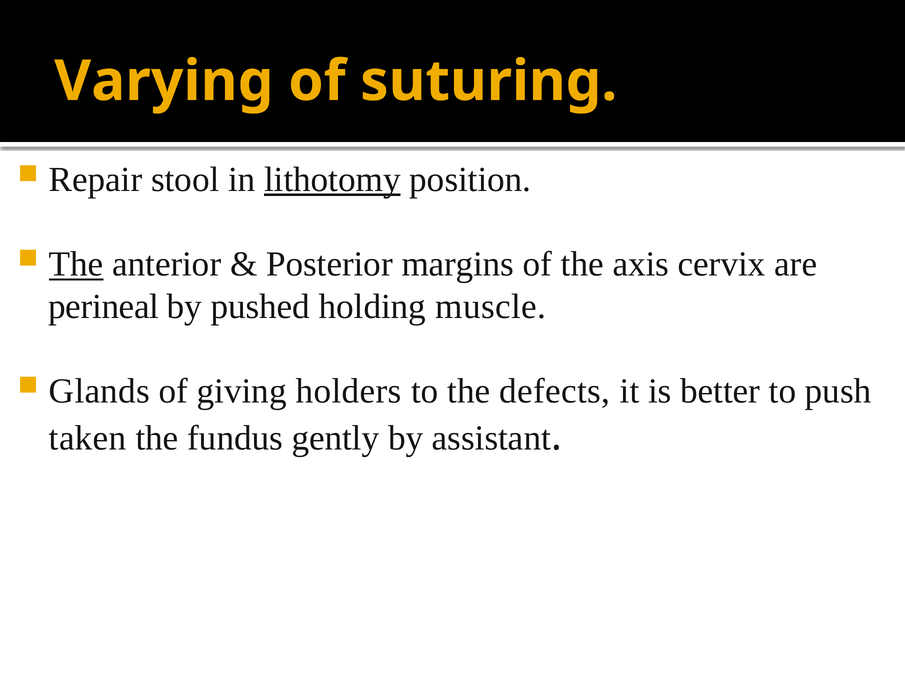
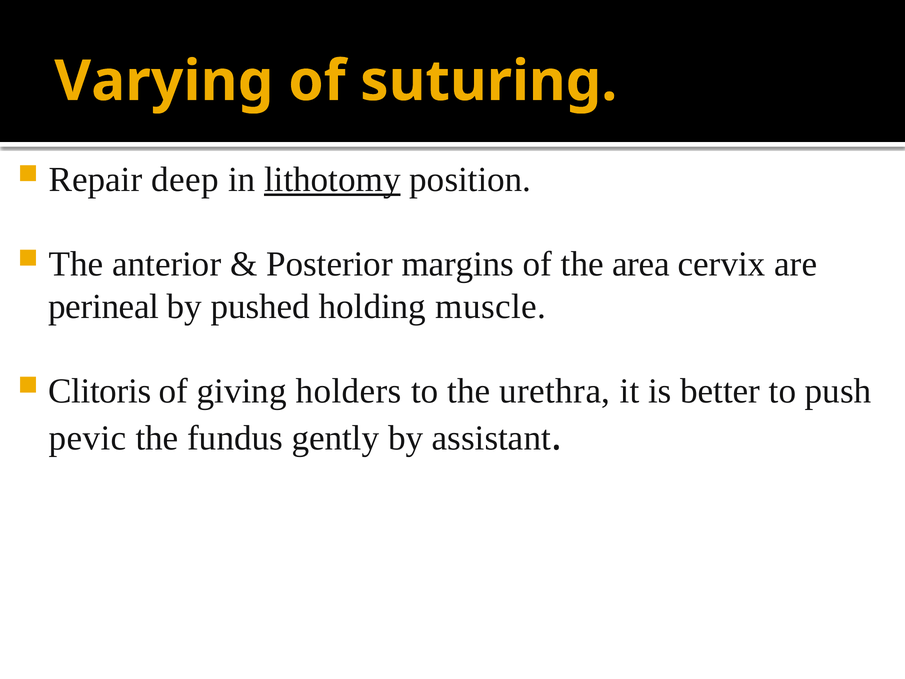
stool: stool -> deep
The at (76, 264) underline: present -> none
axis: axis -> area
Glands: Glands -> Clitoris
defects: defects -> urethra
taken: taken -> pevic
